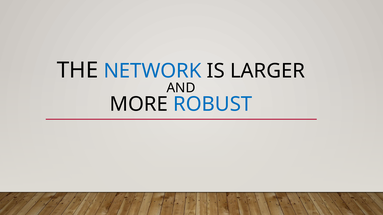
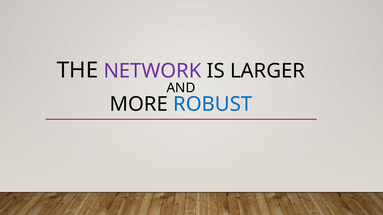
NETWORK colour: blue -> purple
